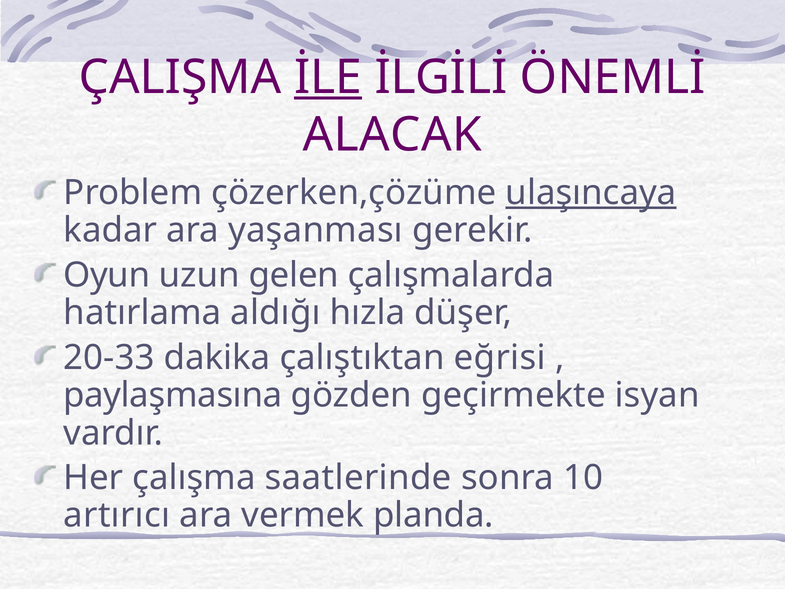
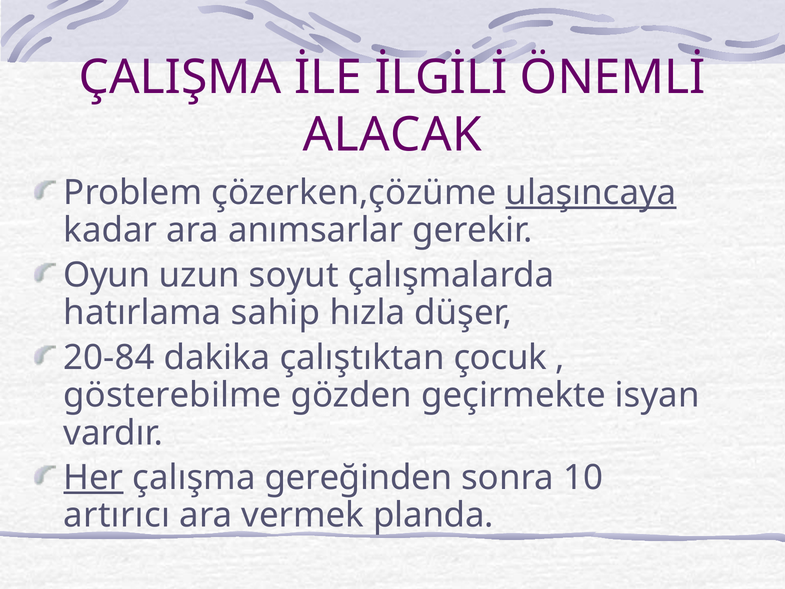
İLE underline: present -> none
yaşanması: yaşanması -> anımsarlar
gelen: gelen -> soyut
aldığı: aldığı -> sahip
20-33: 20-33 -> 20-84
eğrisi: eğrisi -> çocuk
paylaşmasına: paylaşmasına -> gösterebilme
Her underline: none -> present
saatlerinde: saatlerinde -> gereğinden
